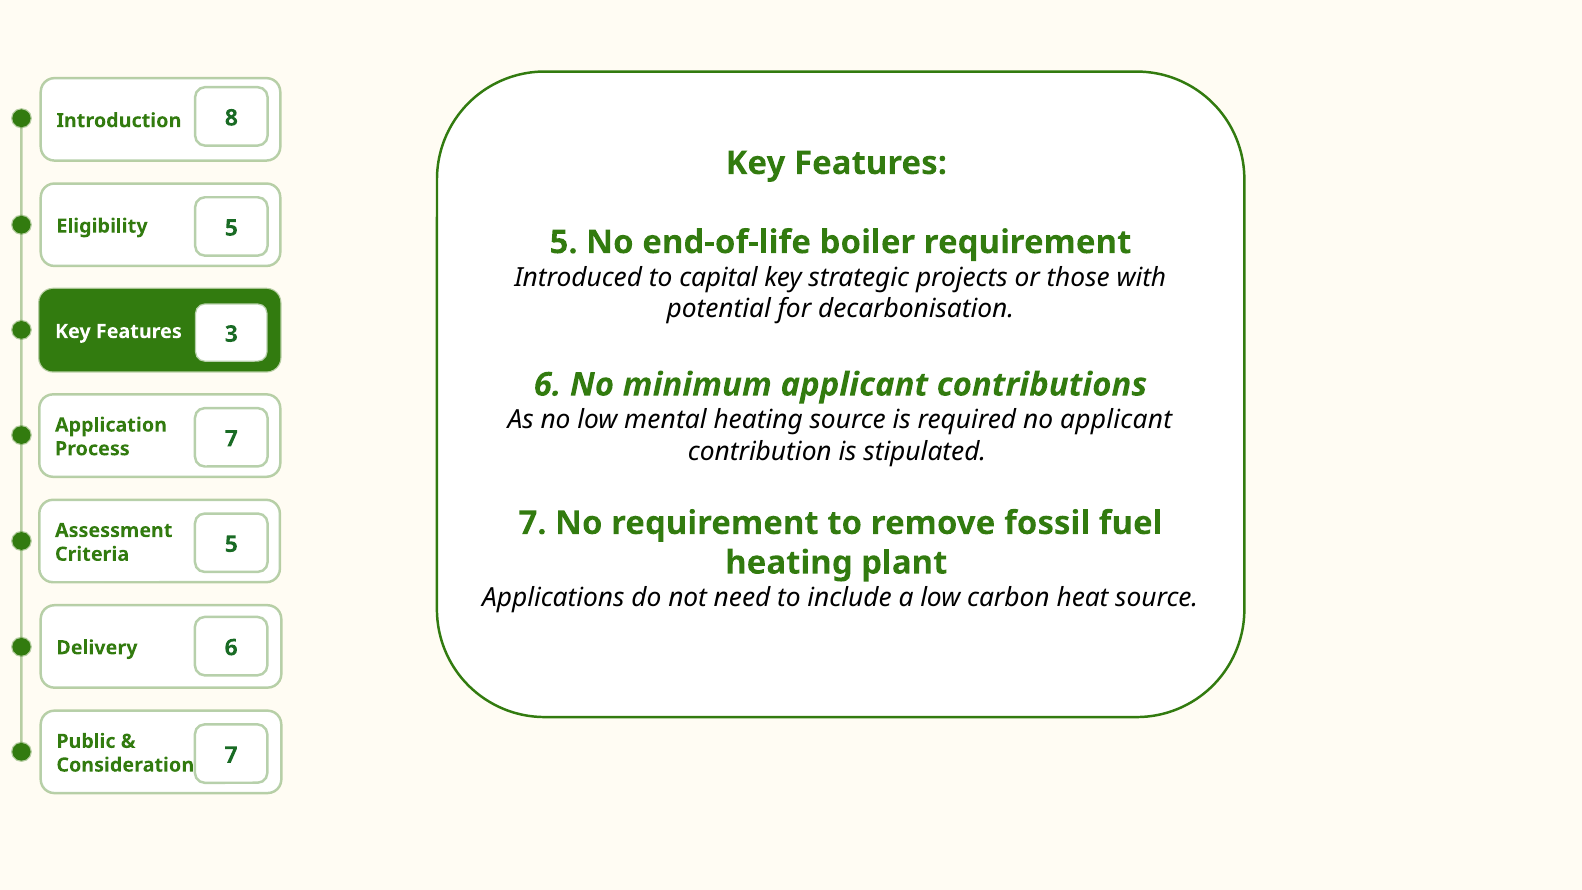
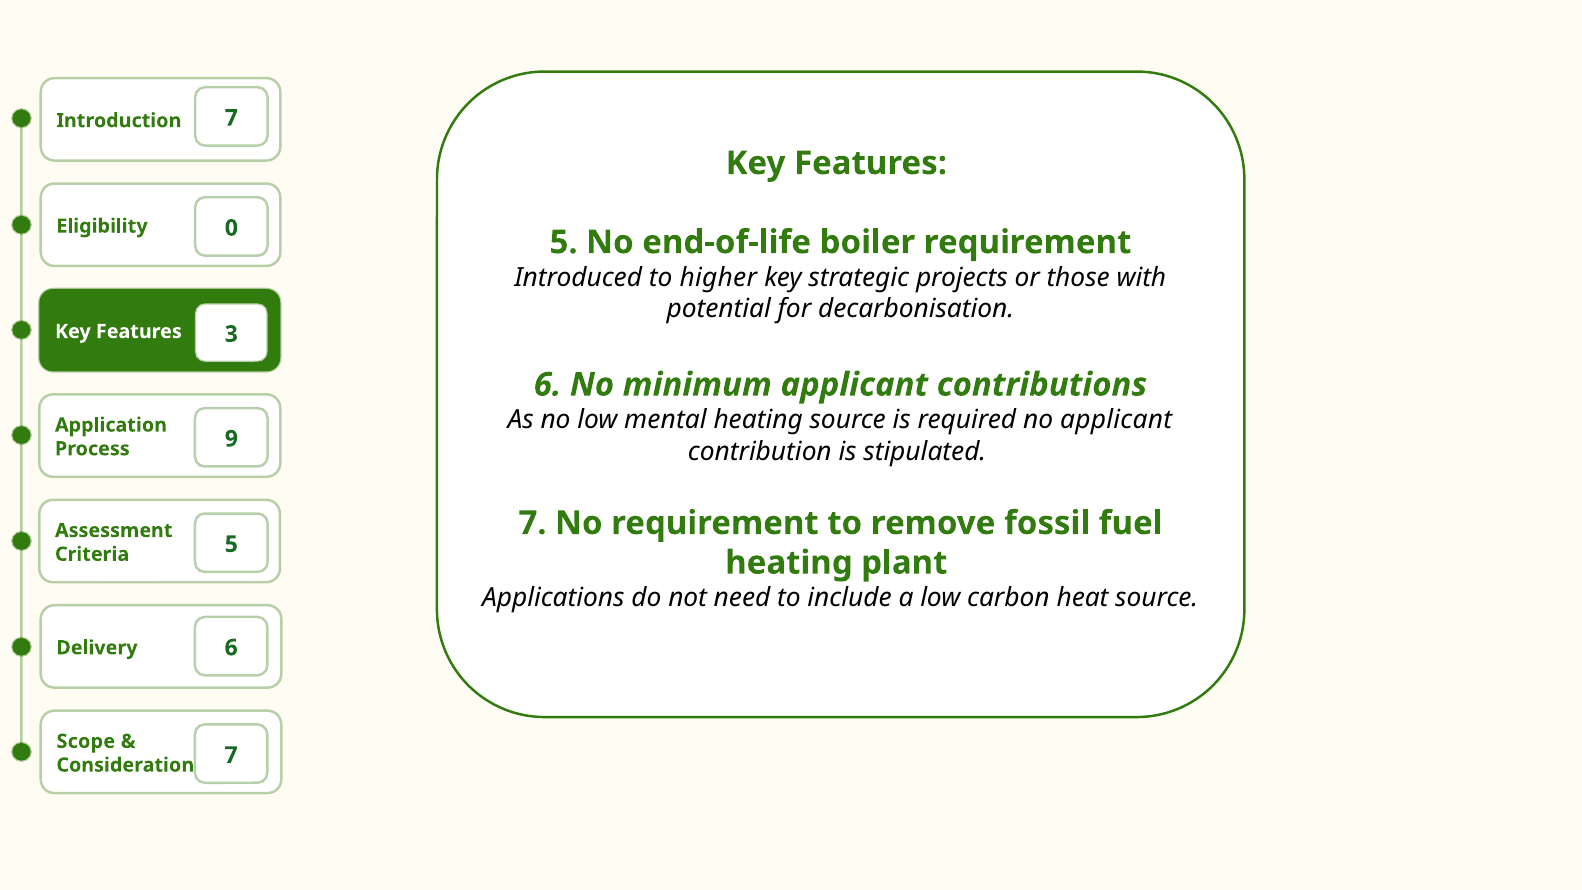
Introduction 8: 8 -> 7
Eligibility 5: 5 -> 0
capital: capital -> higher
Process 7: 7 -> 9
Public: Public -> Scope
